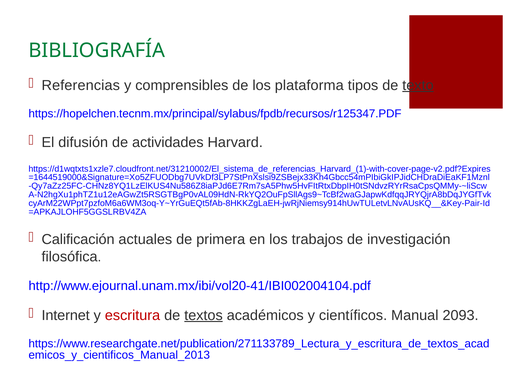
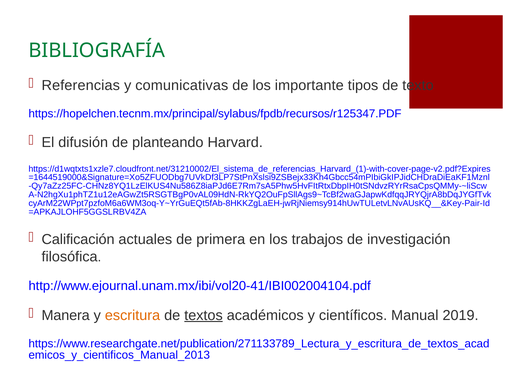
comprensibles: comprensibles -> comunicativas
plataforma: plataforma -> importante
texto underline: present -> none
actividades: actividades -> planteando
Internet: Internet -> Manera
escritura colour: red -> orange
2093: 2093 -> 2019
